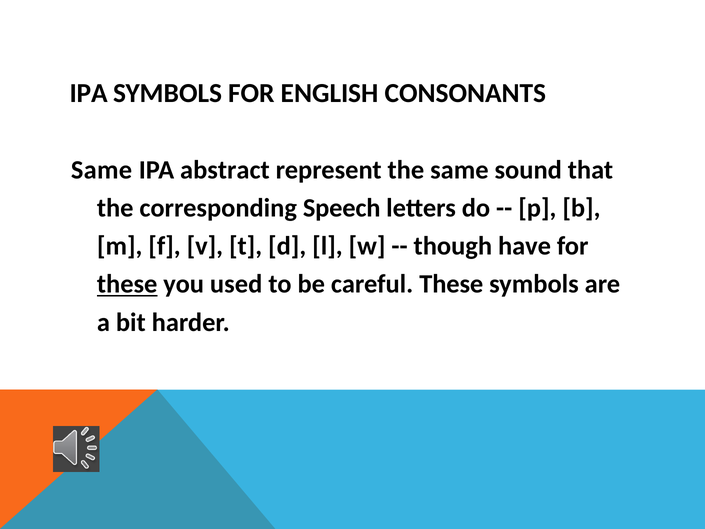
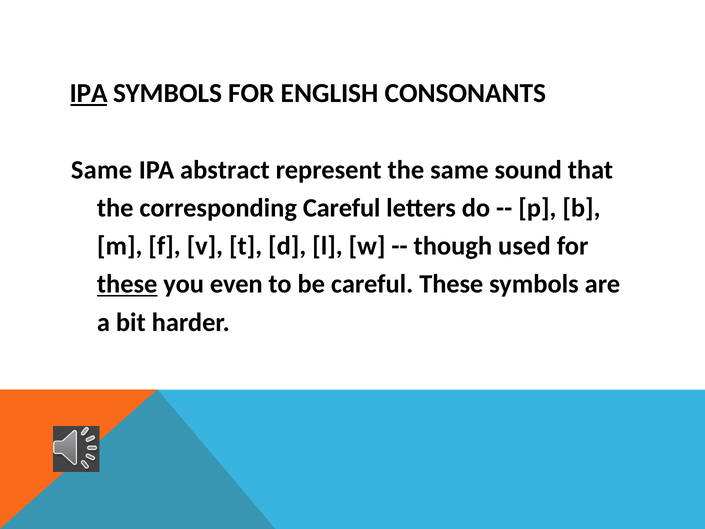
IPA at (89, 93) underline: none -> present
corresponding Speech: Speech -> Careful
have: have -> used
used: used -> even
